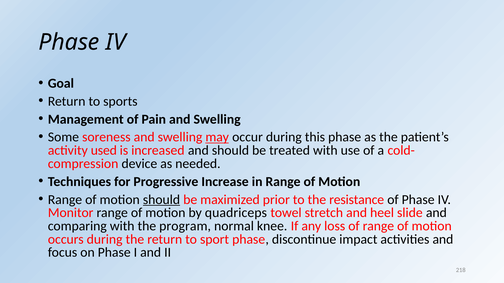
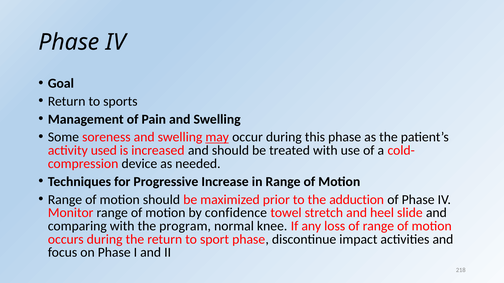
should at (161, 200) underline: present -> none
resistance: resistance -> adduction
quadriceps: quadriceps -> confidence
